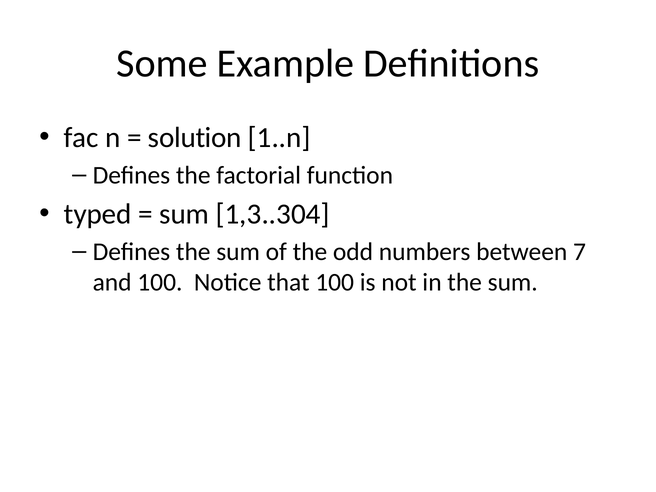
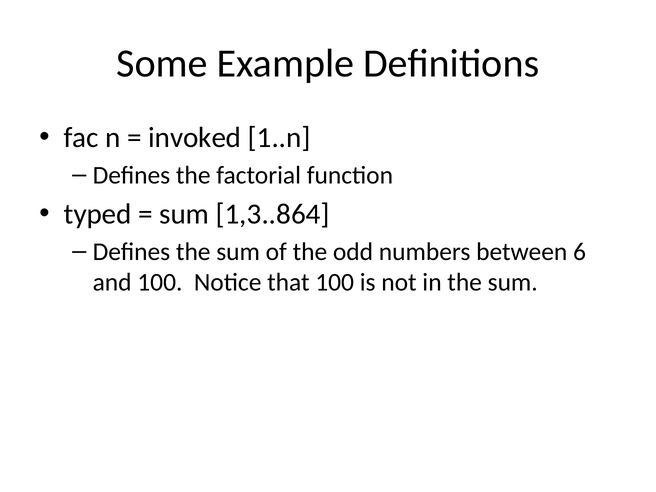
solution: solution -> invoked
1,3..304: 1,3..304 -> 1,3..864
7: 7 -> 6
